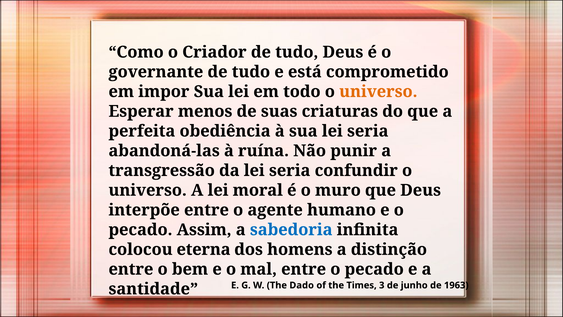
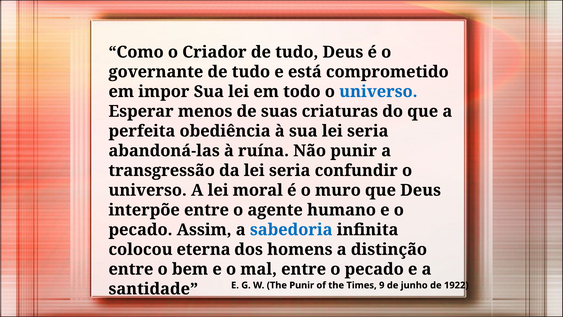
universo at (378, 92) colour: orange -> blue
The Dado: Dado -> Punir
3: 3 -> 9
1963: 1963 -> 1922
